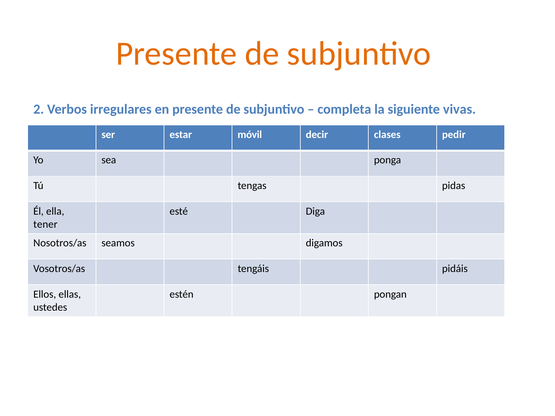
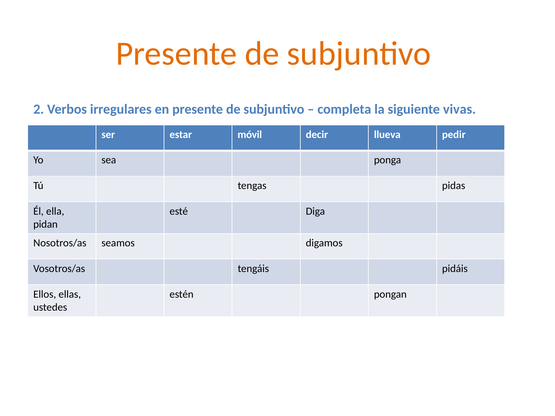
clases: clases -> llueva
tener: tener -> pidan
